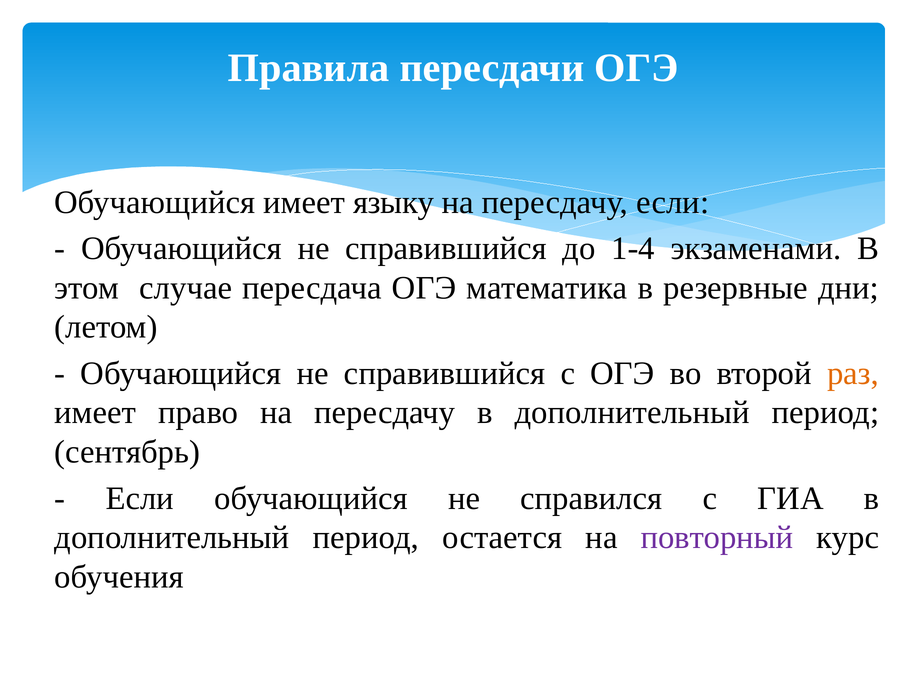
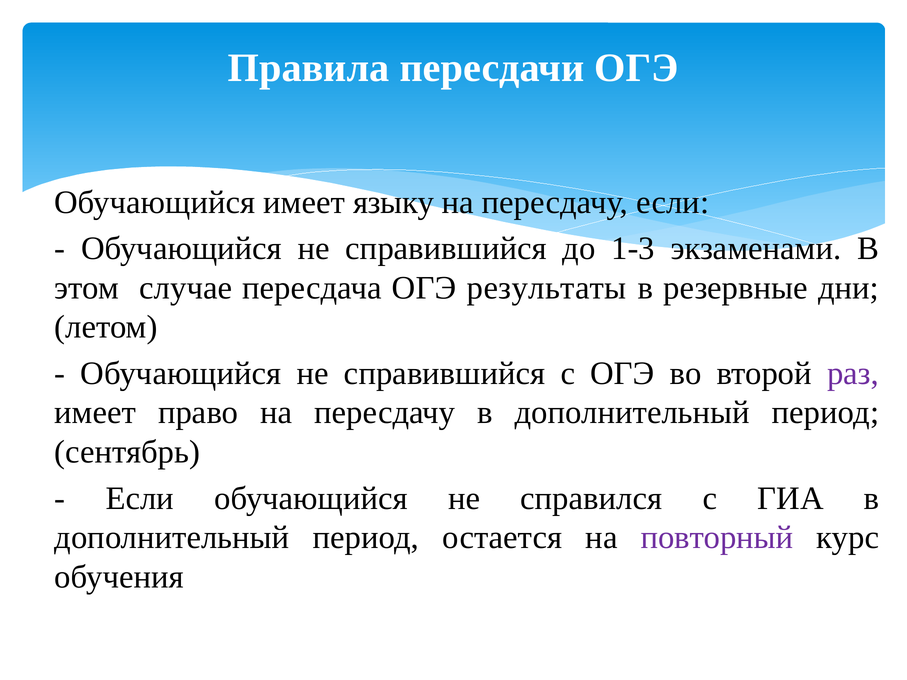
1-4: 1-4 -> 1-3
математика: математика -> результаты
раз colour: orange -> purple
